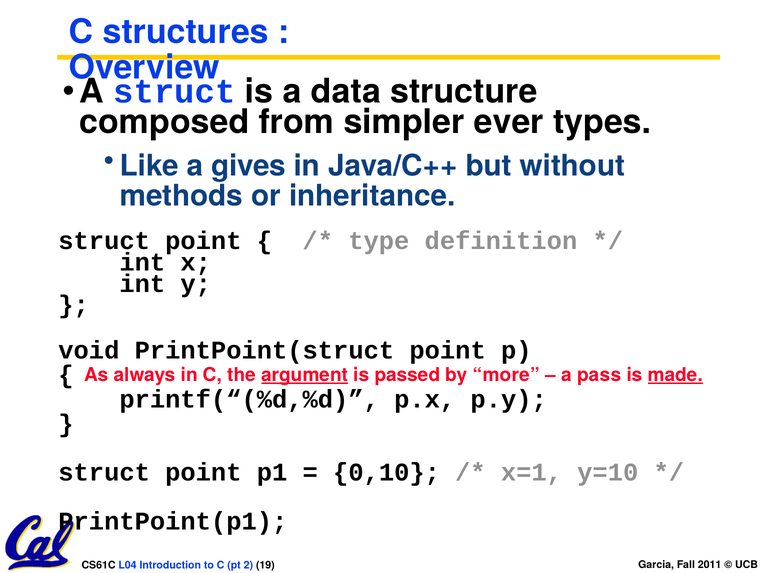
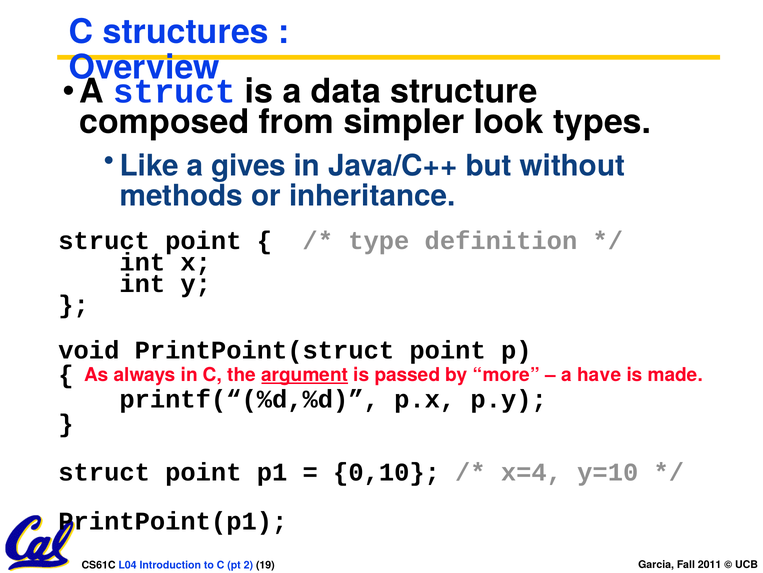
ever: ever -> look
pass: pass -> have
made underline: present -> none
x=1: x=1 -> x=4
